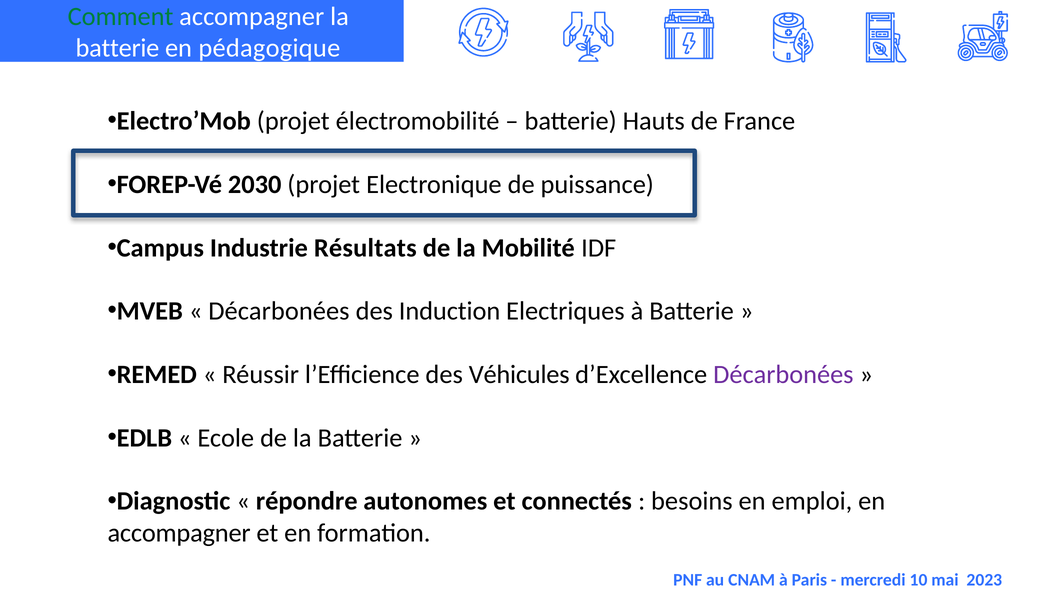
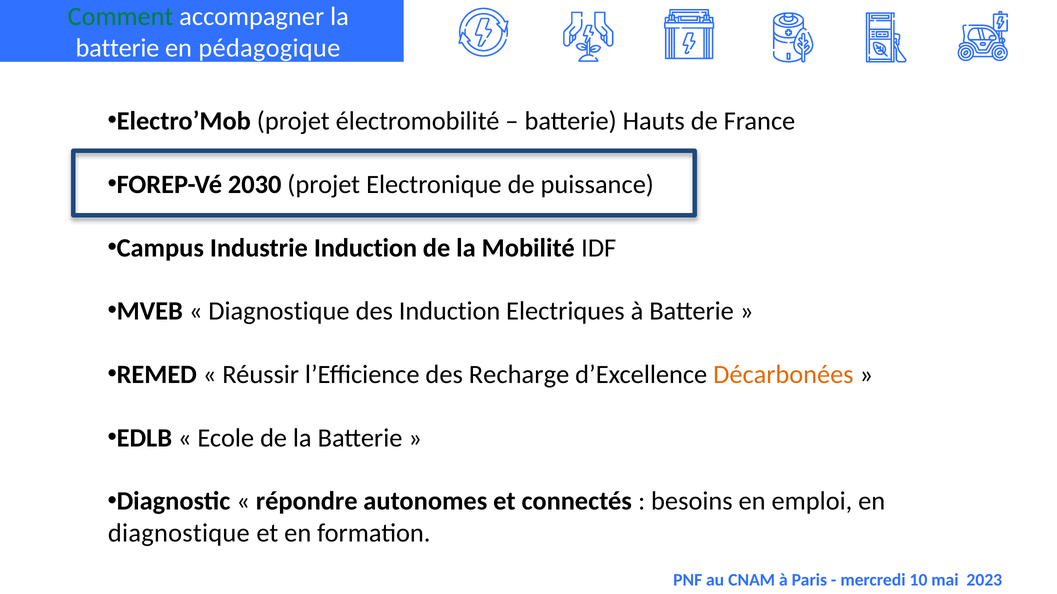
Industrie Résultats: Résultats -> Induction
Décarbonées at (279, 312): Décarbonées -> Diagnostique
Véhicules: Véhicules -> Recharge
Décarbonées at (783, 375) colour: purple -> orange
accompagner at (179, 533): accompagner -> diagnostique
